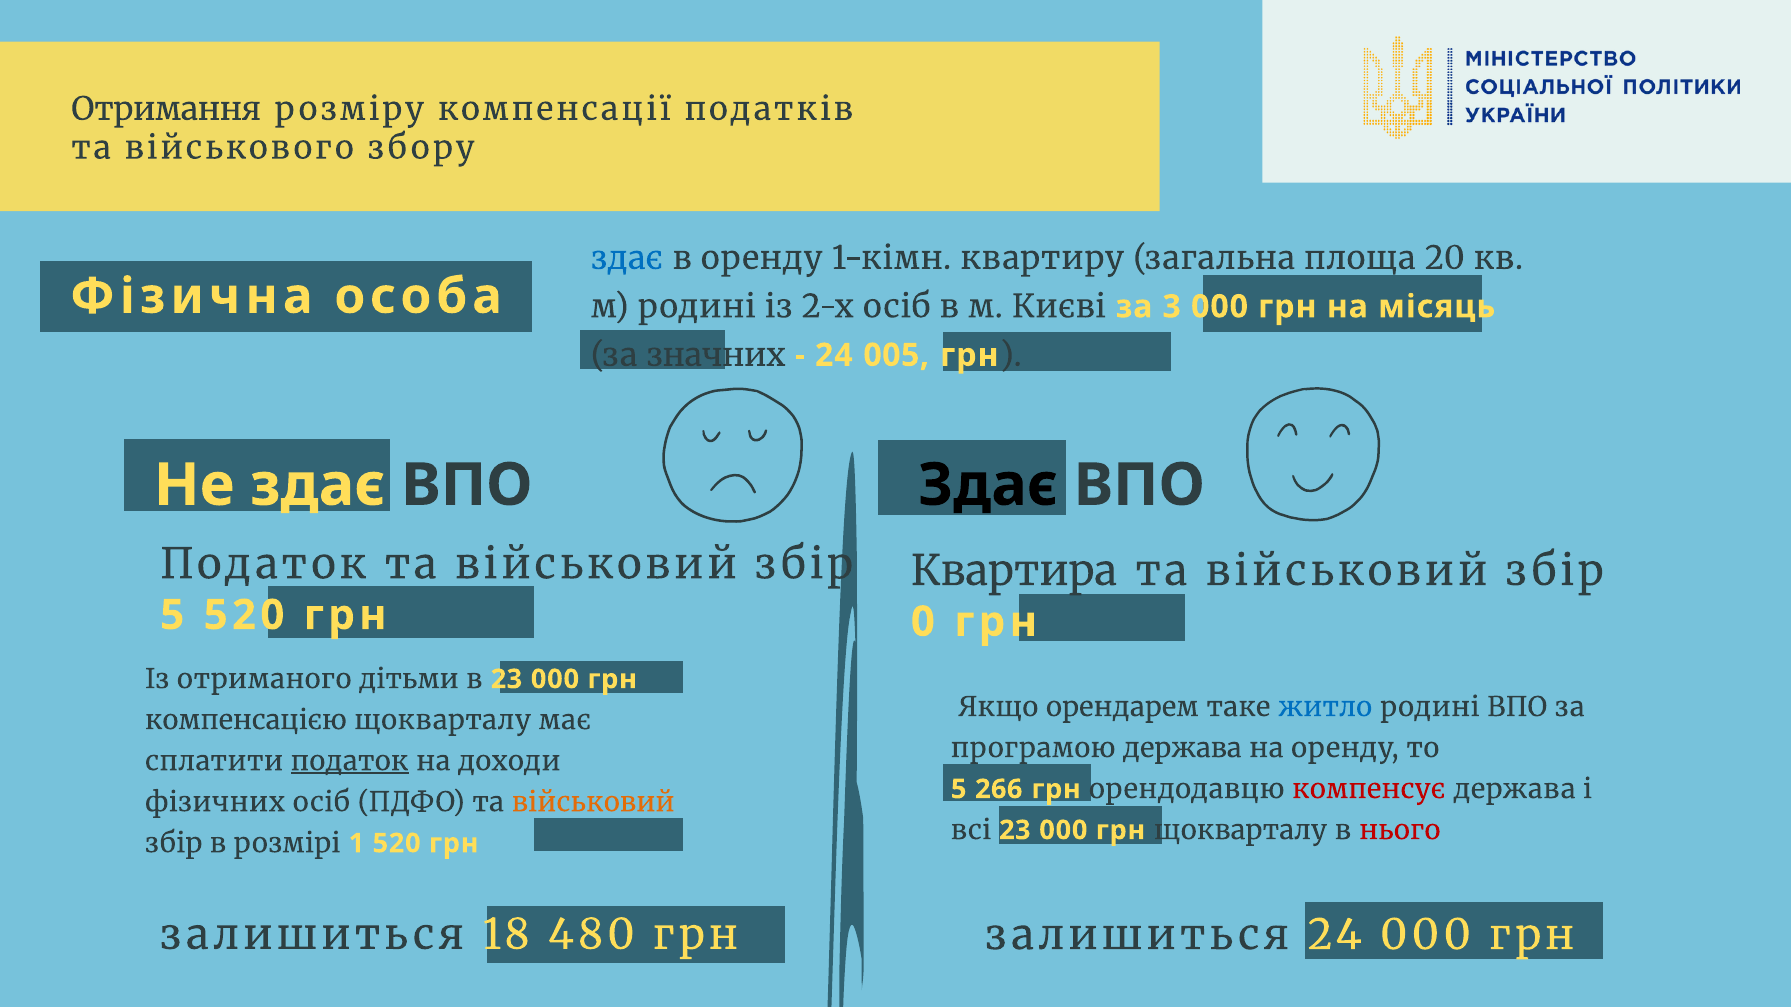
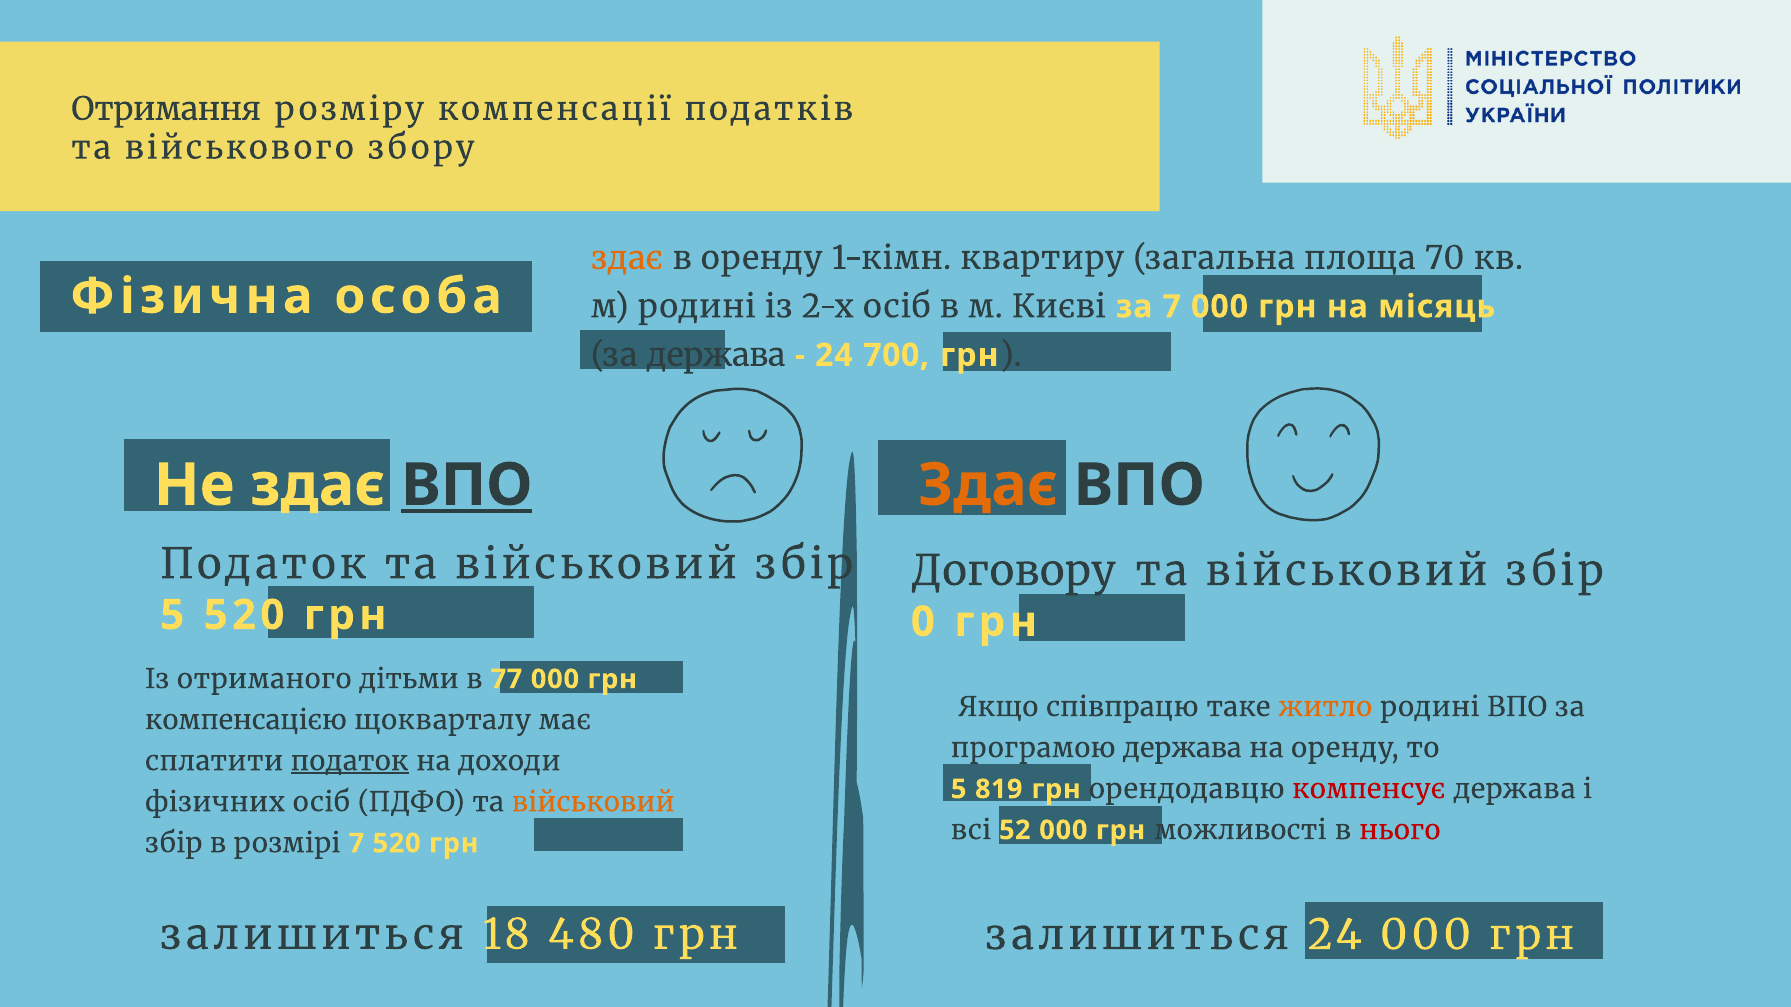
здає at (627, 258) colour: blue -> orange
20: 20 -> 70
за 3: 3 -> 7
за значних: значних -> держава
005: 005 -> 700
ВПО at (467, 485) underline: none -> present
Здає at (988, 485) colour: black -> orange
Квартира: Квартира -> Договору
в 23: 23 -> 77
орендарем: орендарем -> співпрацю
житло colour: blue -> orange
266: 266 -> 819
всі 23: 23 -> 52
грн щокварталу: щокварталу -> можливості
розмірі 1: 1 -> 7
